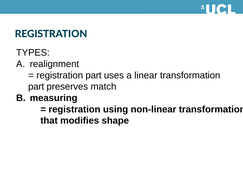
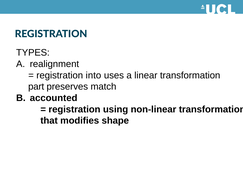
registration part: part -> into
measuring: measuring -> accounted
